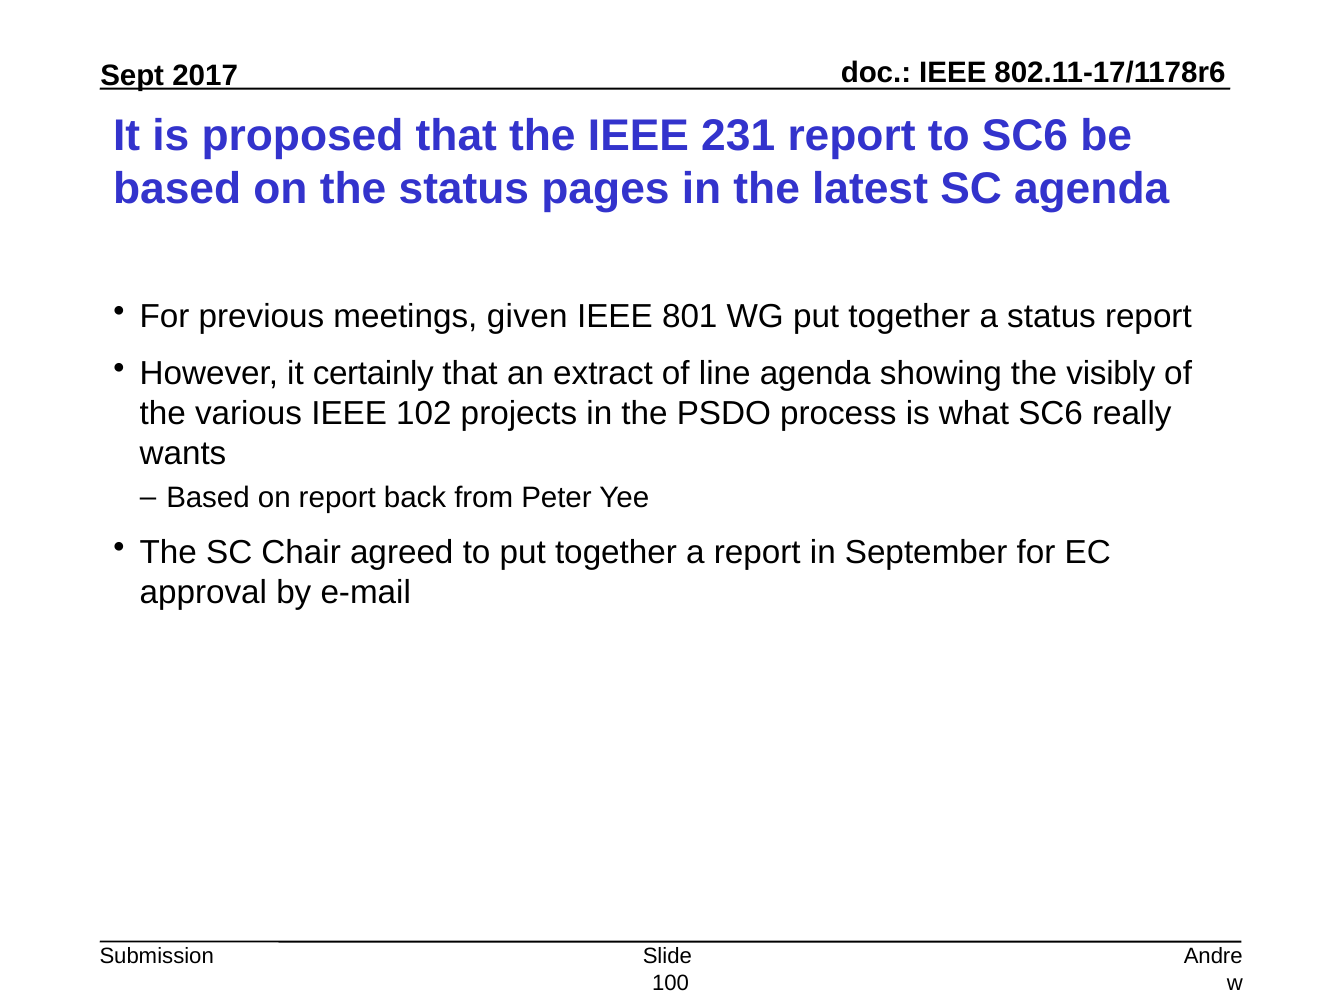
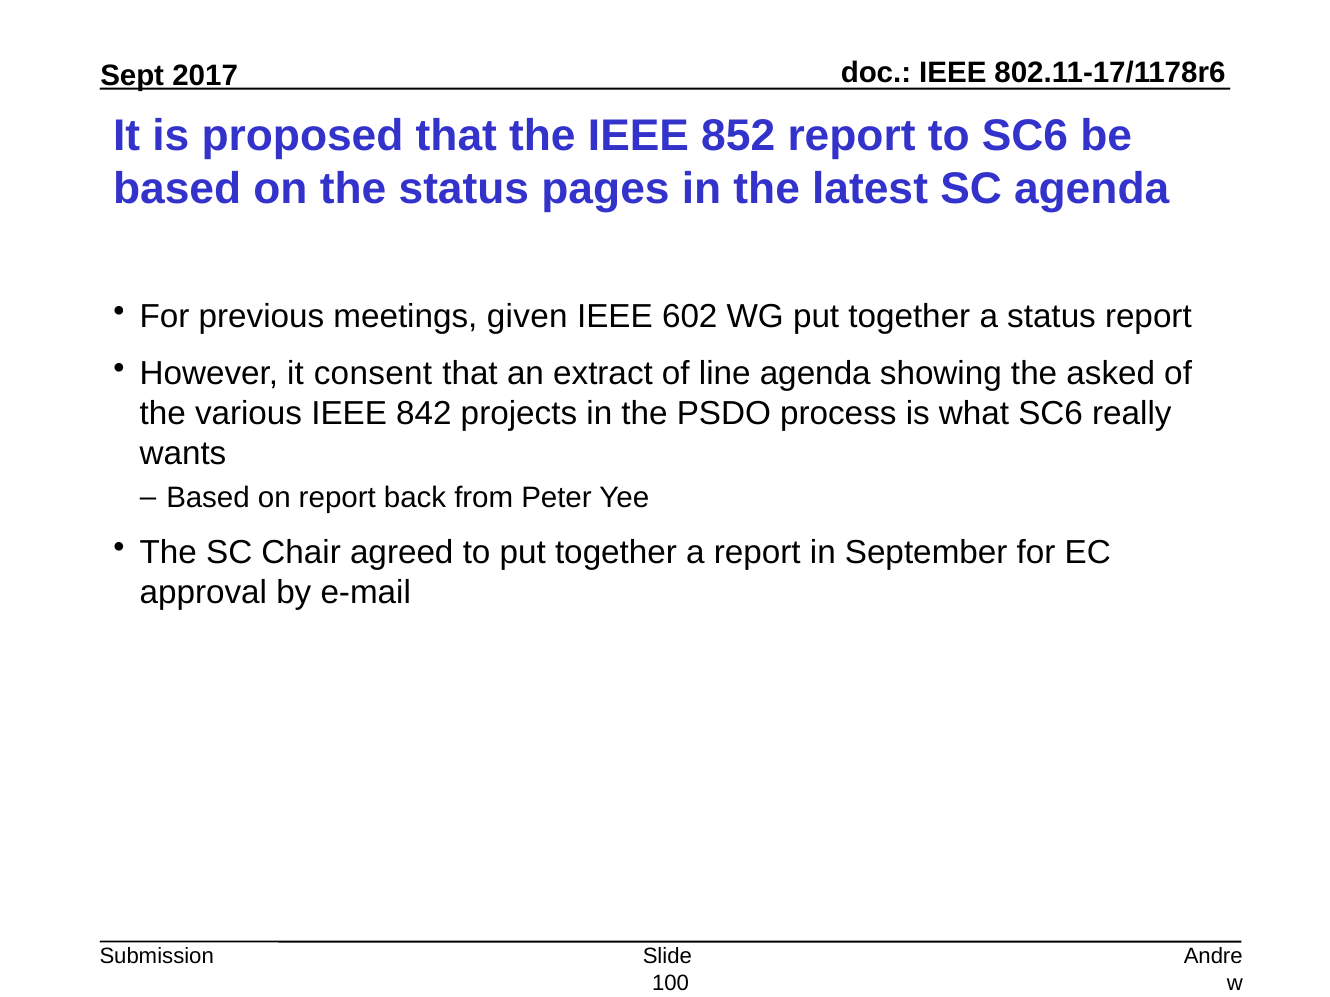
231: 231 -> 852
801: 801 -> 602
certainly: certainly -> consent
visibly: visibly -> asked
102: 102 -> 842
